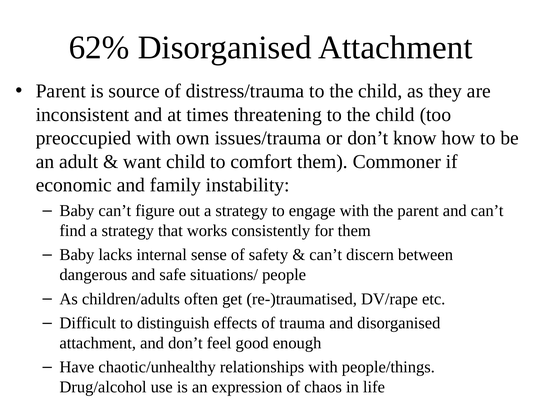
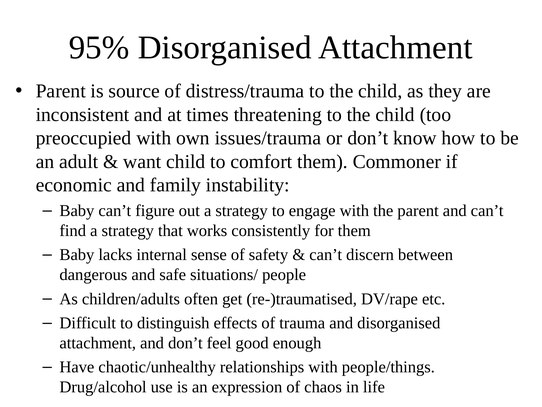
62%: 62% -> 95%
